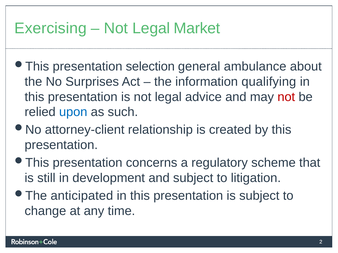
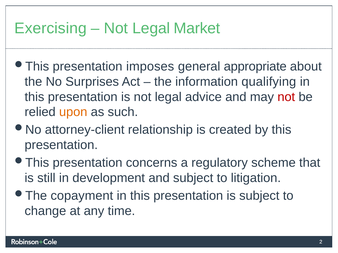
selection: selection -> imposes
ambulance: ambulance -> appropriate
upon colour: blue -> orange
anticipated: anticipated -> copayment
